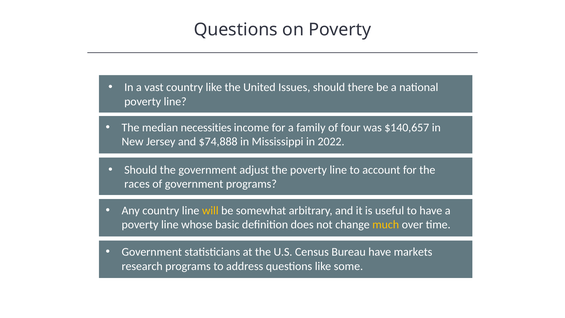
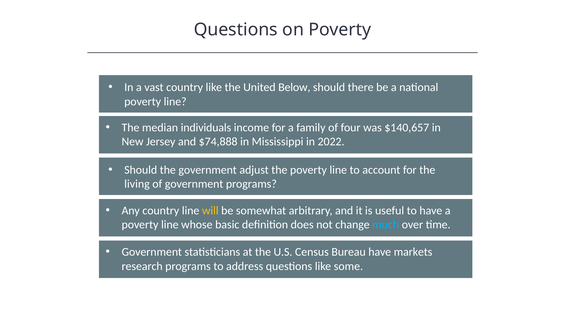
Issues: Issues -> Below
necessities: necessities -> individuals
races: races -> living
much colour: yellow -> light blue
